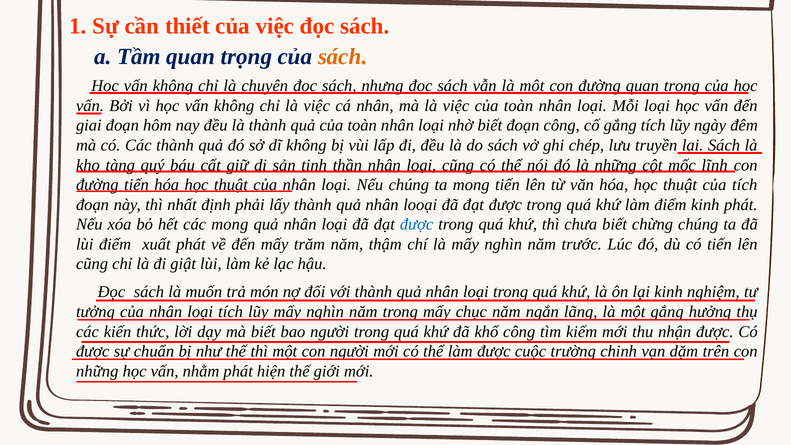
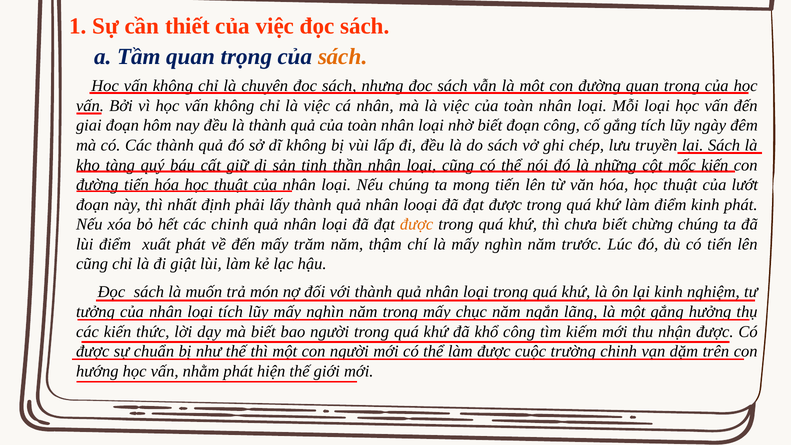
mốc lĩnh: lĩnh -> kiến
của tích: tích -> lướt
các mong: mong -> chinh
được at (417, 224) colour: blue -> orange
những at (97, 371): những -> hướng
